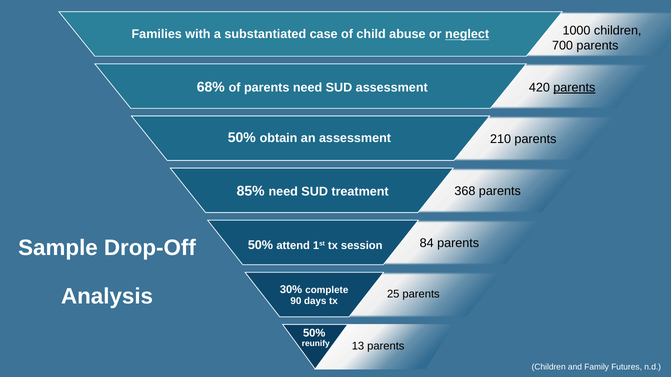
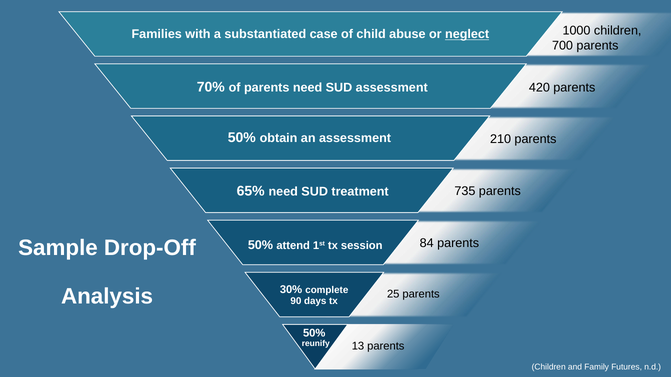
68%: 68% -> 70%
parents at (574, 88) underline: present -> none
85%: 85% -> 65%
368: 368 -> 735
